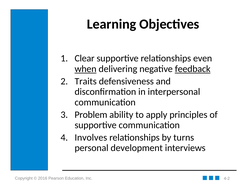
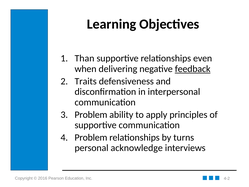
Clear: Clear -> Than
when underline: present -> none
Involves at (91, 137): Involves -> Problem
development: development -> acknowledge
